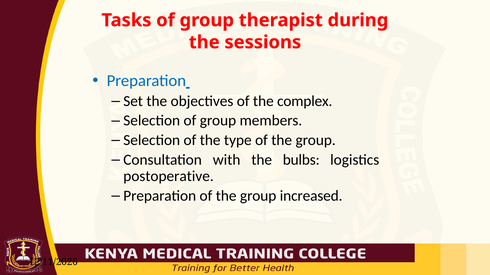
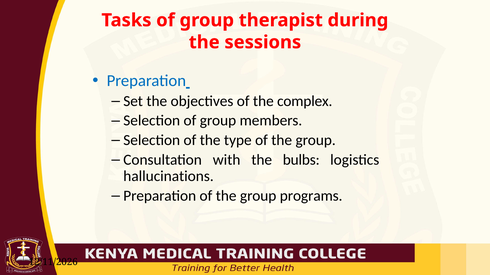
postoperative: postoperative -> hallucinations
increased: increased -> programs
